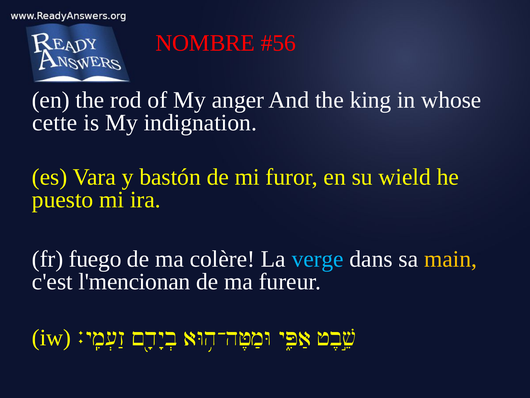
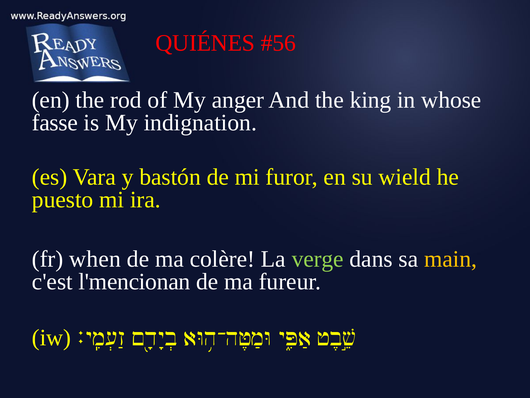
NOMBRE: NOMBRE -> QUIÉNES
cette: cette -> fasse
fuego: fuego -> when
verge colour: light blue -> light green
